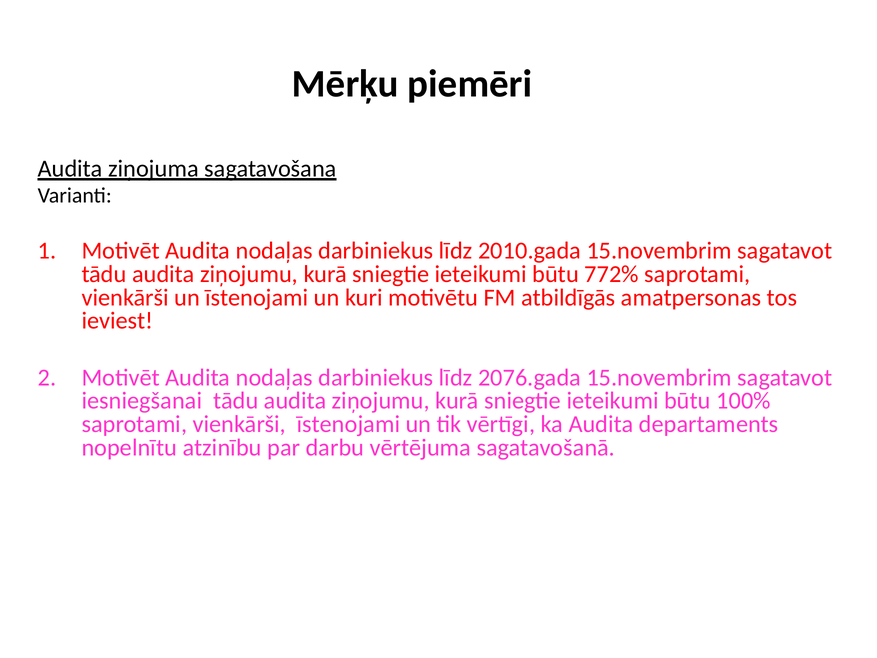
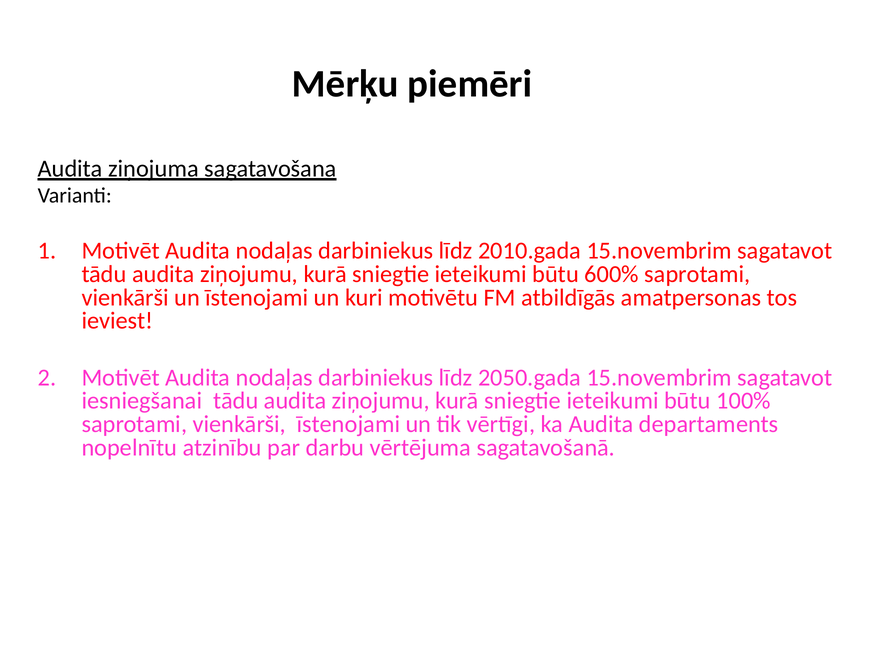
772%: 772% -> 600%
2076.gada: 2076.gada -> 2050.gada
